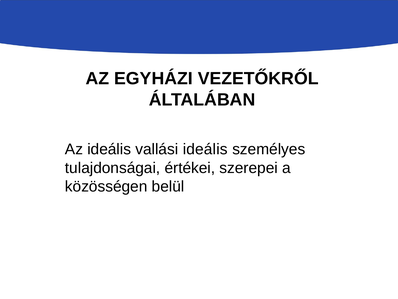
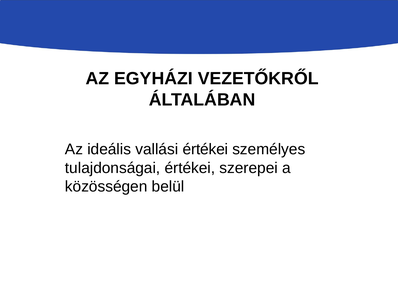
vallási ideális: ideális -> értékei
